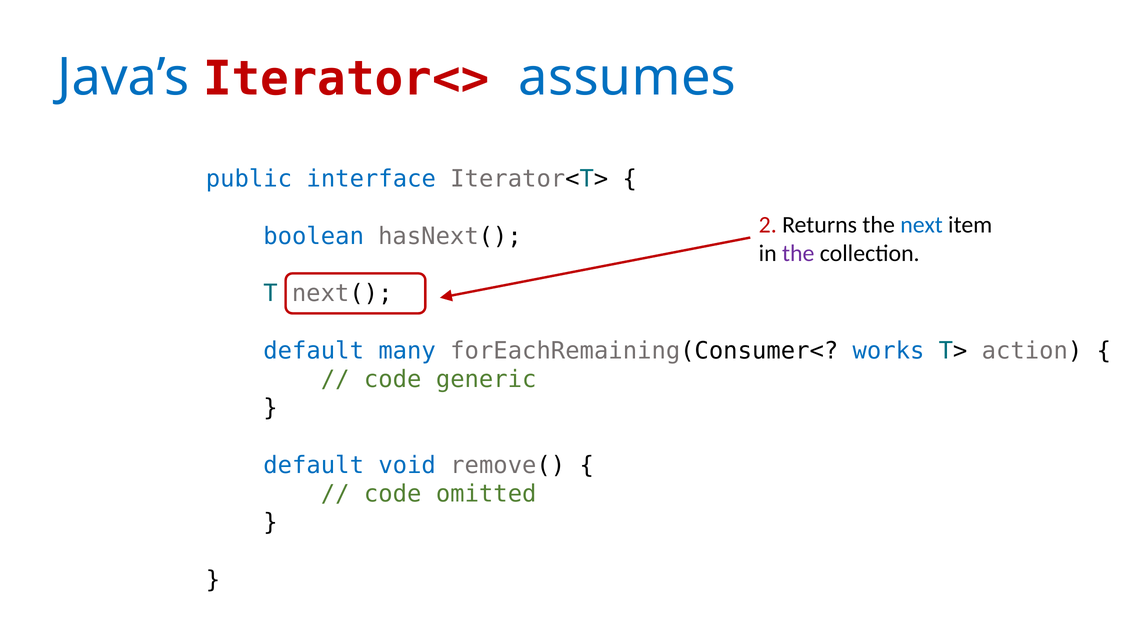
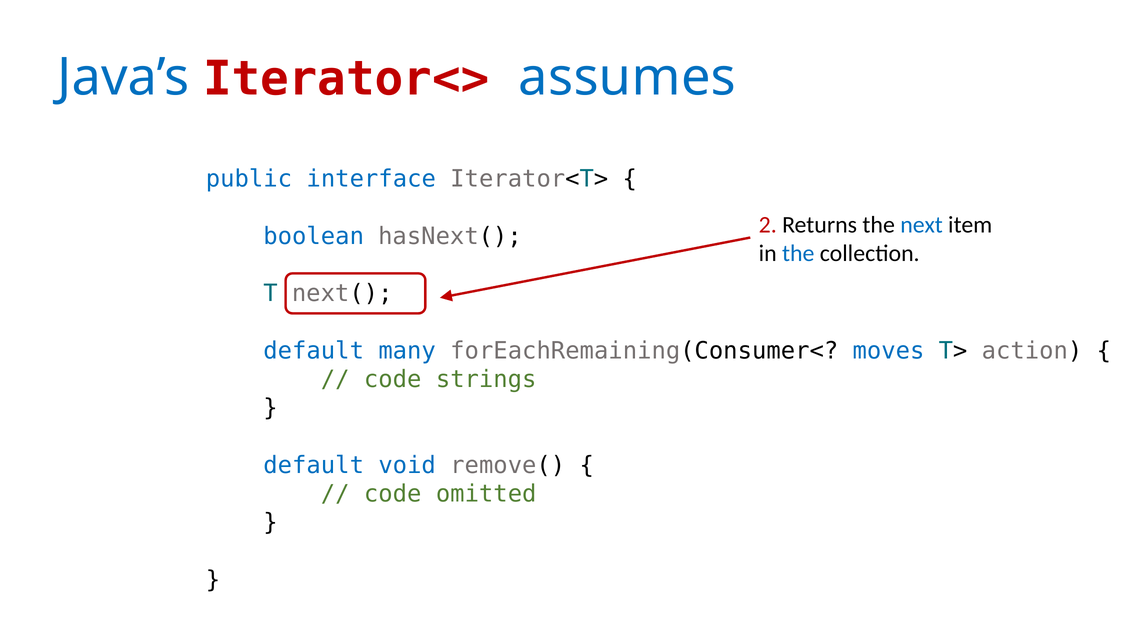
the at (798, 253) colour: purple -> blue
works: works -> moves
generic: generic -> strings
